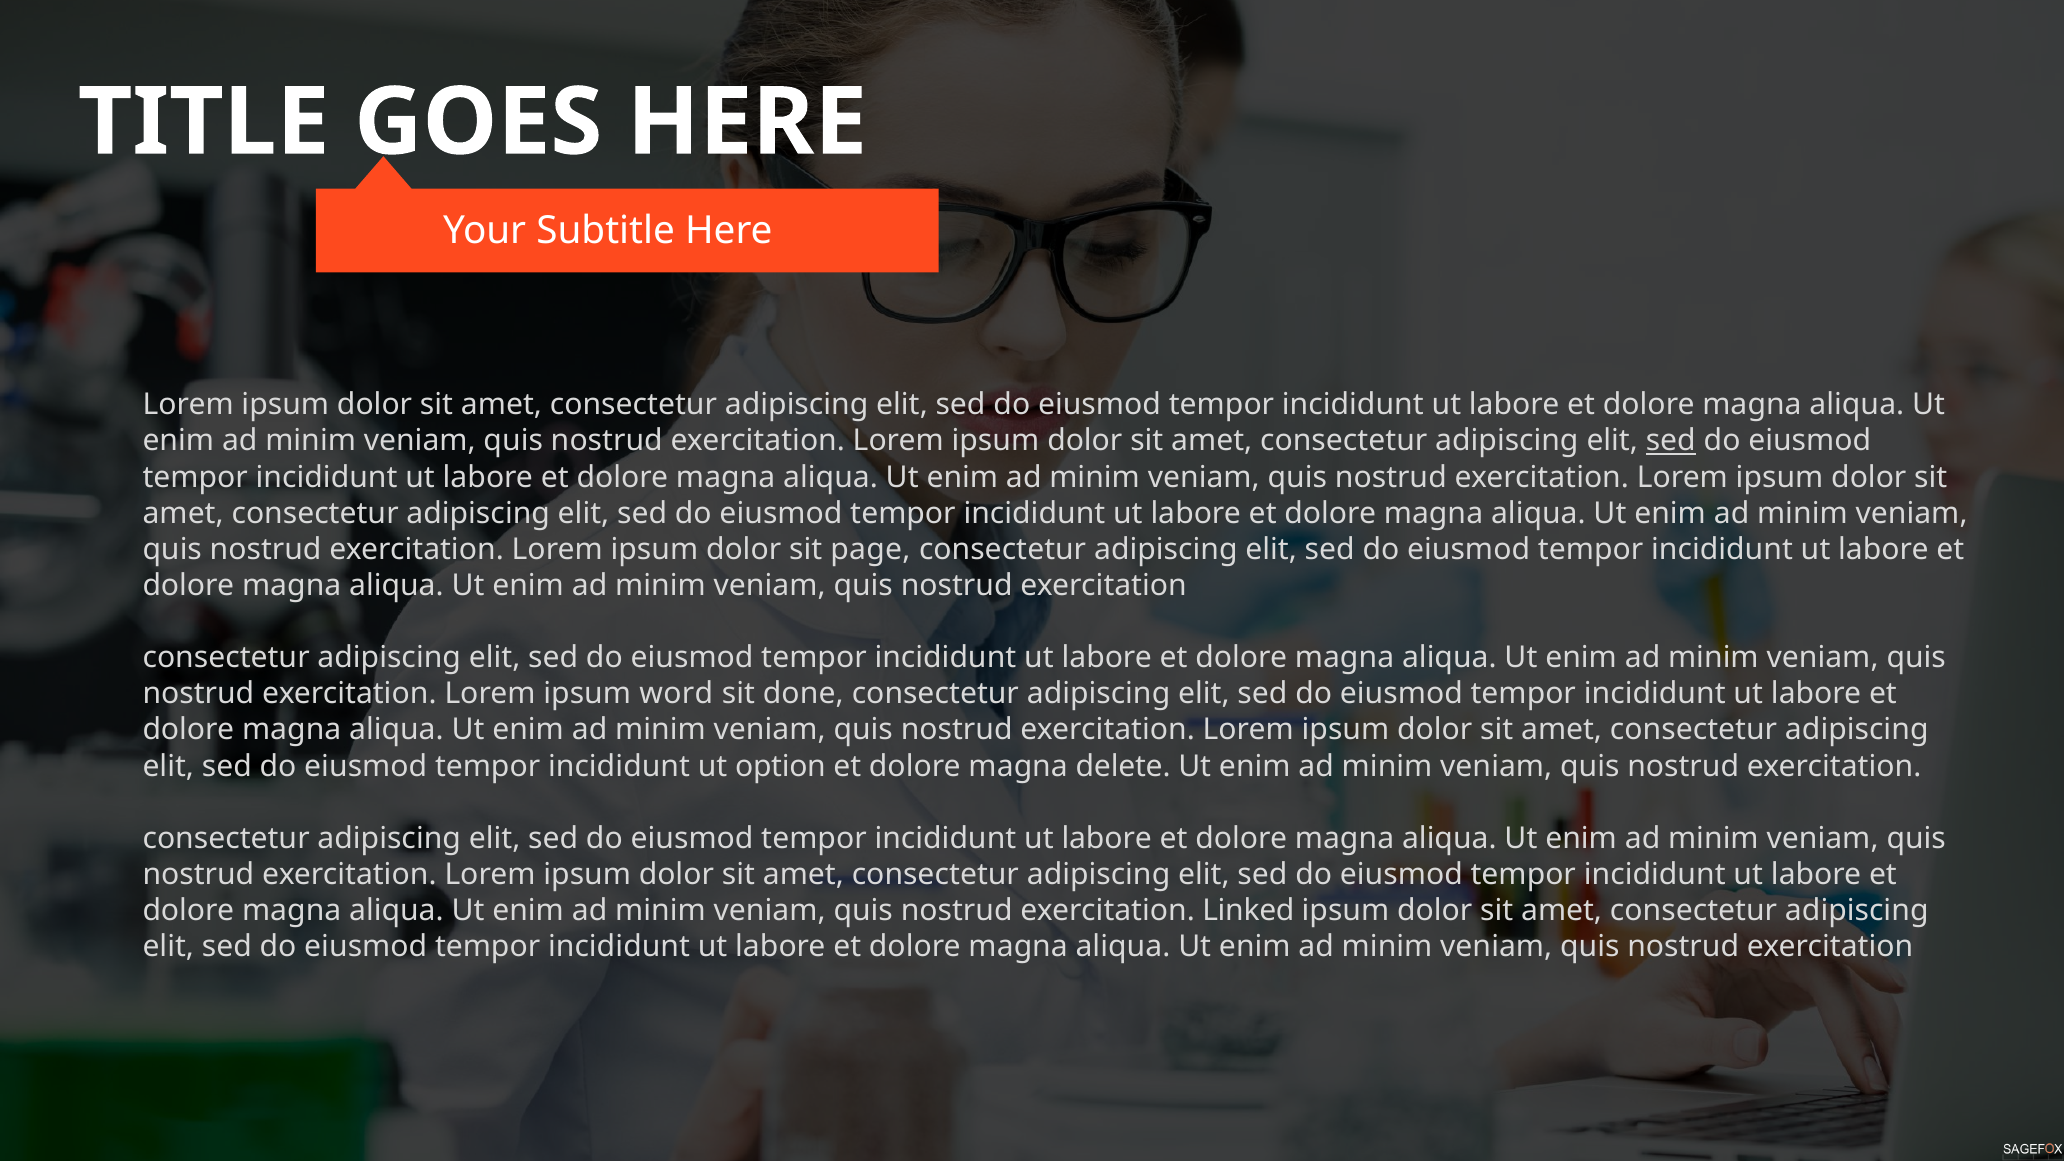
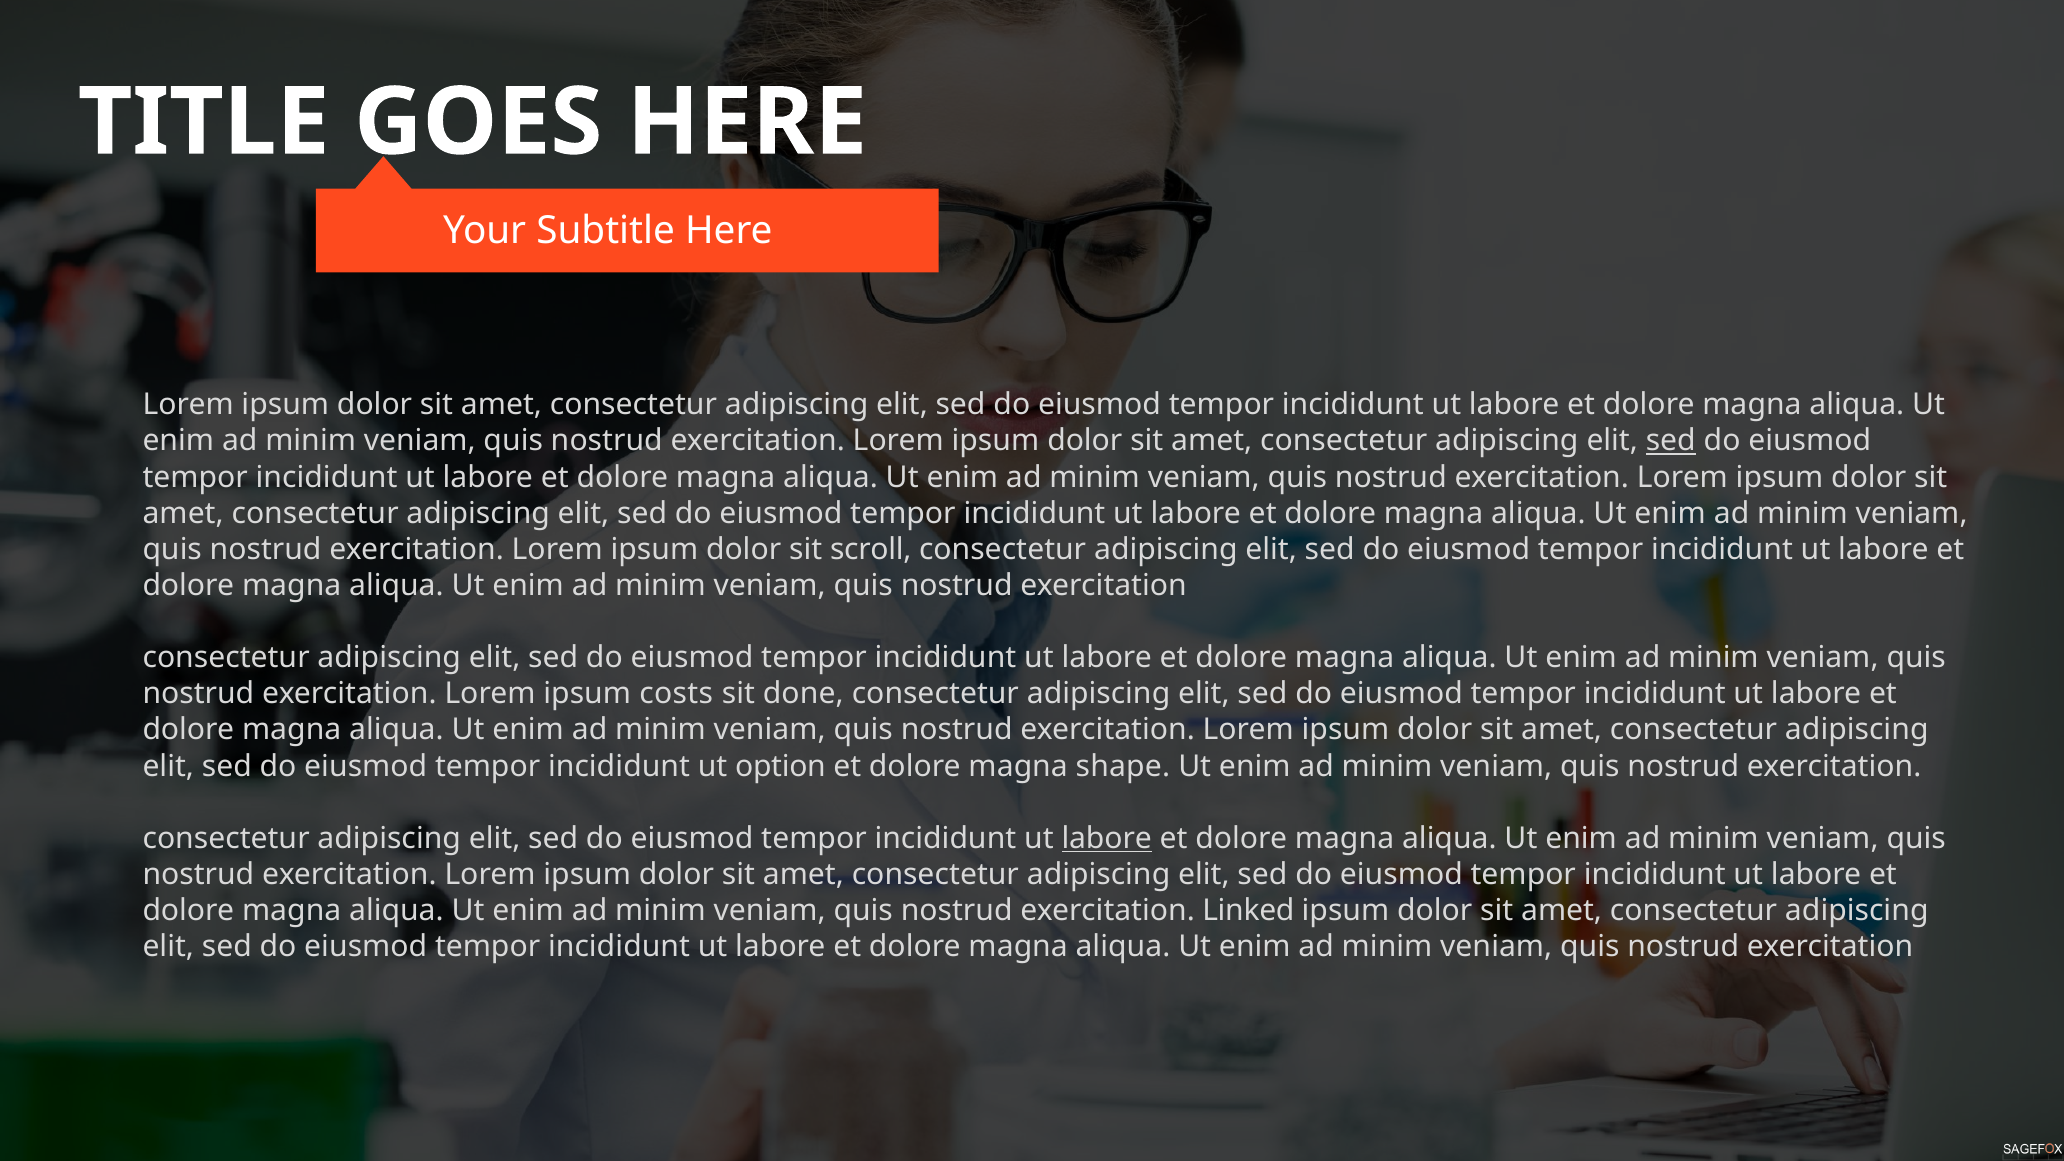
page: page -> scroll
word: word -> costs
delete: delete -> shape
labore at (1107, 838) underline: none -> present
